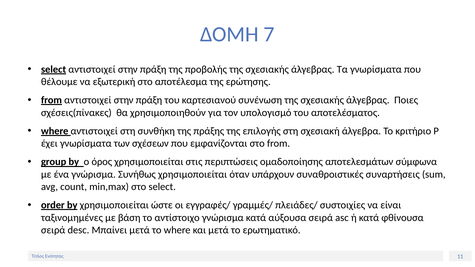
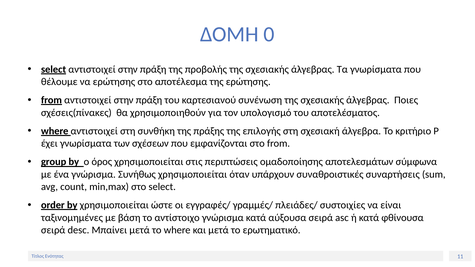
7: 7 -> 0
να εξωτερική: εξωτερική -> ερώτησης
